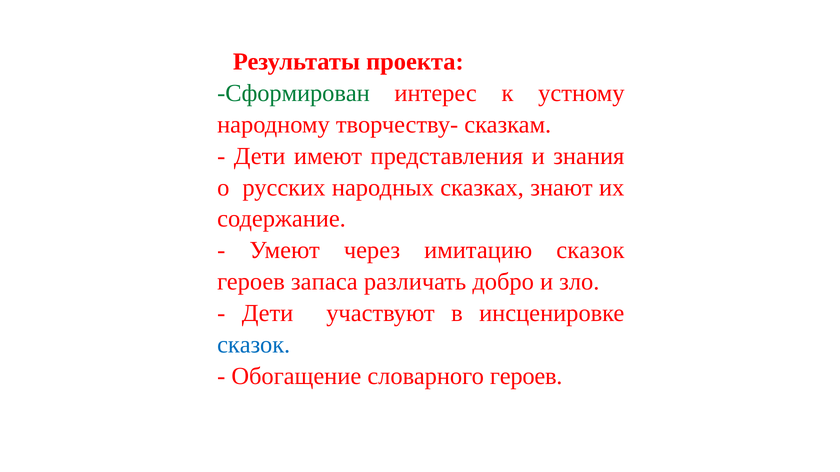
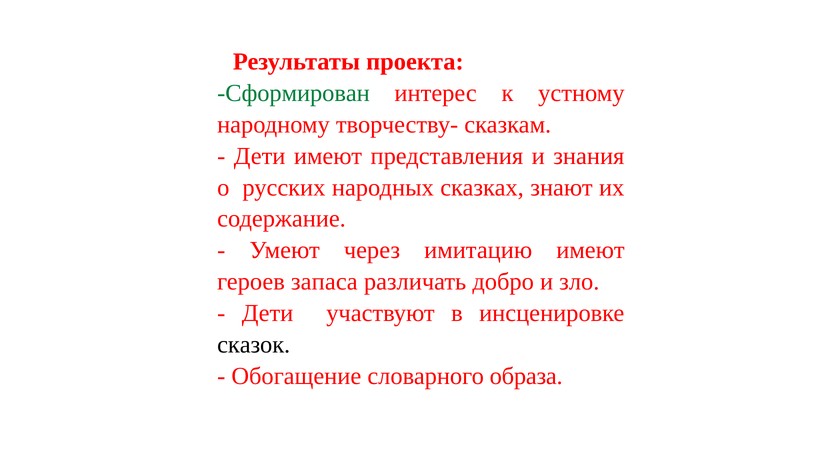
имитацию сказок: сказок -> имеют
сказок at (254, 345) colour: blue -> black
словарного героев: героев -> образа
